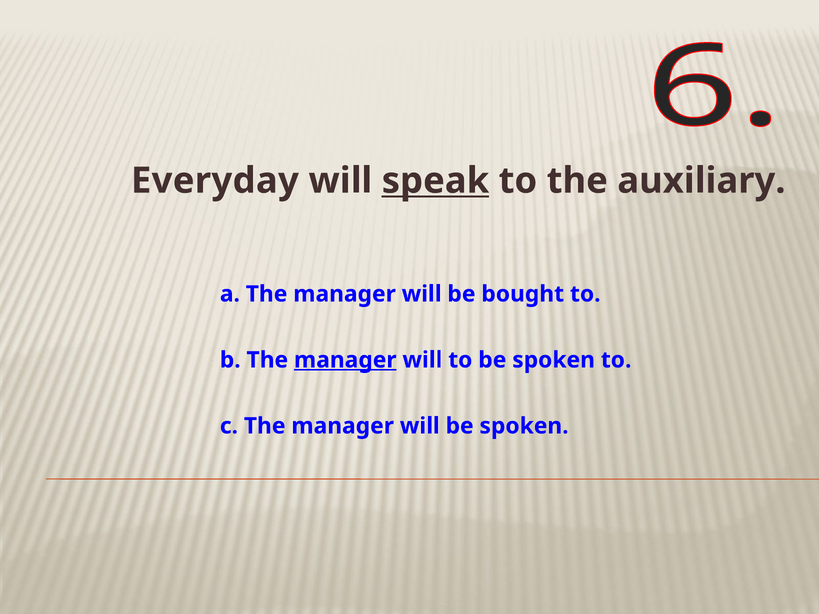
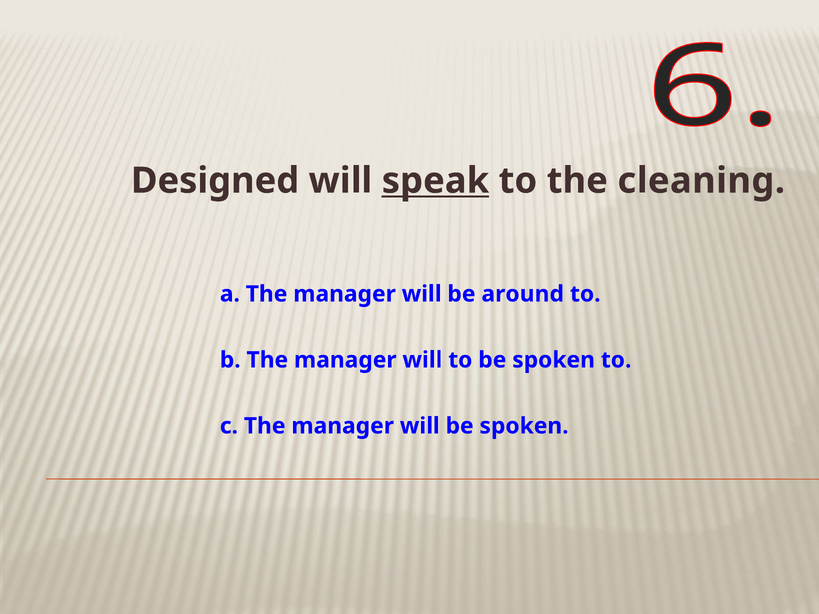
Everyday: Everyday -> Designed
auxiliary: auxiliary -> cleaning
bought: bought -> around
manager at (345, 360) underline: present -> none
